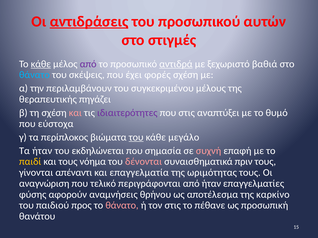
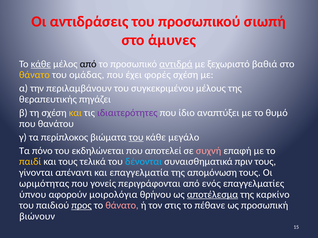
αντιδράσεις underline: present -> none
αυτών: αυτών -> σιωπή
στιγμές: στιγμές -> άμυνες
από at (88, 64) colour: purple -> black
θάνατο at (34, 75) colour: light blue -> yellow
σκέψεις: σκέψεις -> ομάδας
και at (75, 113) colour: pink -> yellow
που στις: στις -> ίδιο
εύστοχα: εύστοχα -> θανάτου
Τα ήταν: ήταν -> πόνο
σημασία: σημασία -> αποτελεί
νόημα: νόημα -> τελικά
δένονται colour: pink -> light blue
ωριμότητας: ωριμότητας -> απομόνωση
αναγνώριση: αναγνώριση -> ωριμότητας
τελικό: τελικό -> γονείς
από ήταν: ήταν -> ενός
φύσης: φύσης -> ύπνου
αναμνήσεις: αναμνήσεις -> μοιρολόγια
αποτέλεσμα underline: none -> present
προς underline: none -> present
θανάτου: θανάτου -> βιώνουν
